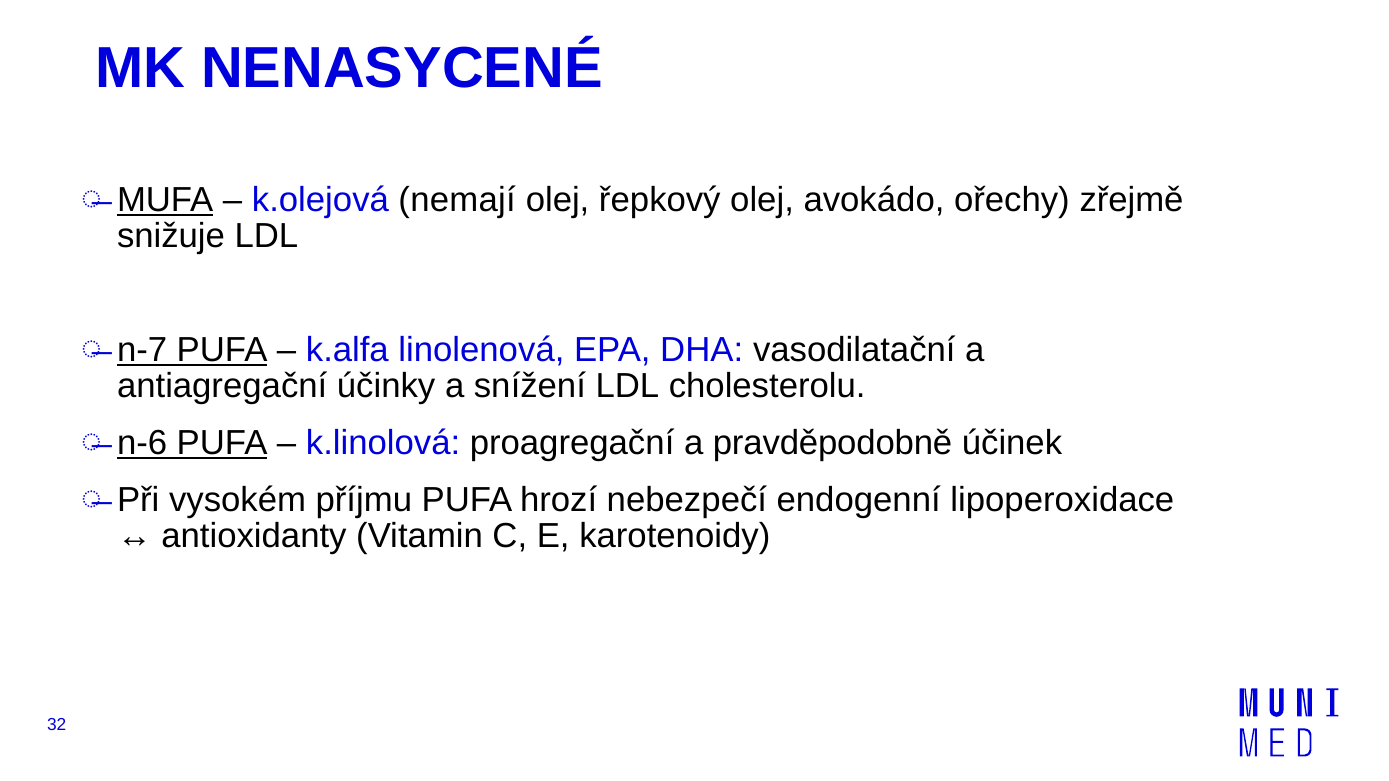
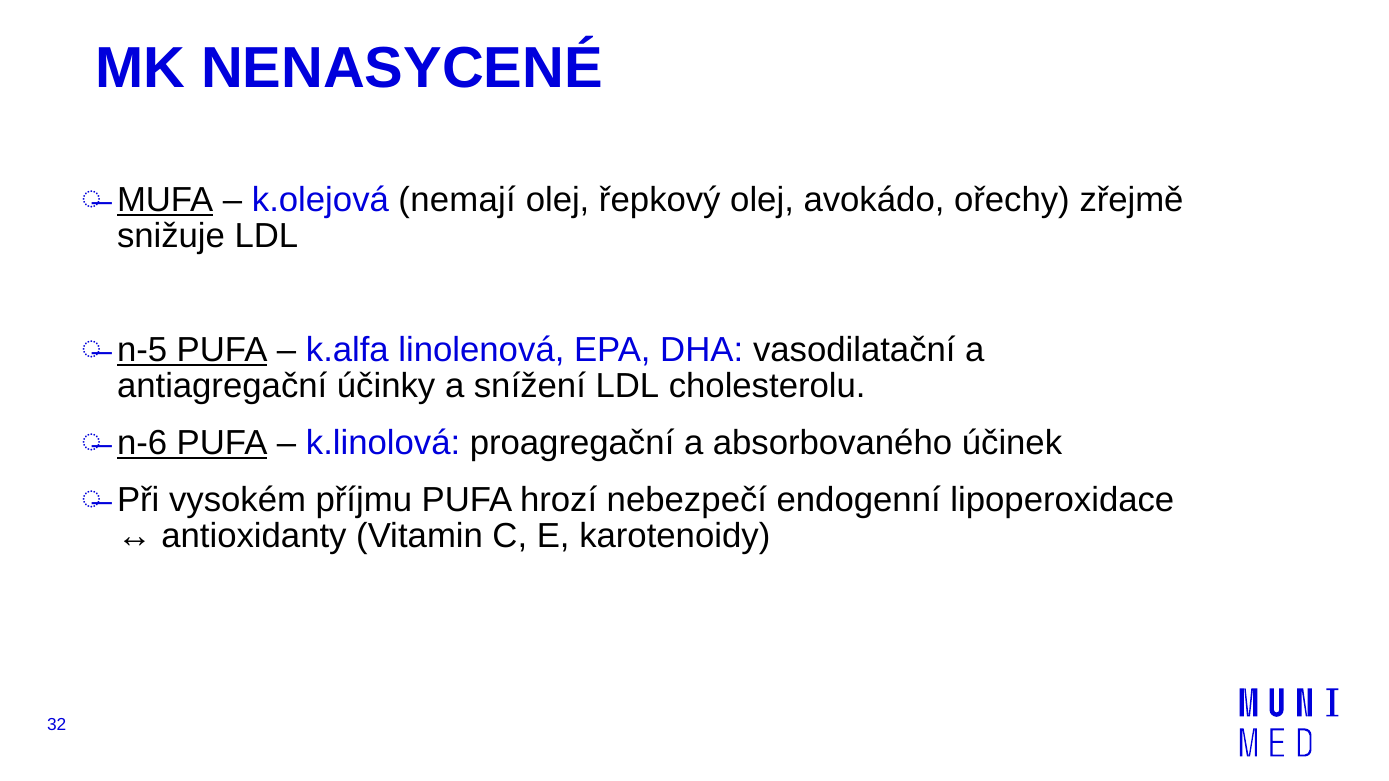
n-7: n-7 -> n-5
pravděpodobně: pravděpodobně -> absorbovaného
